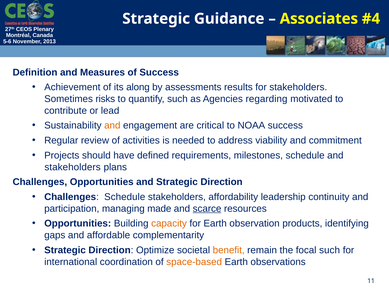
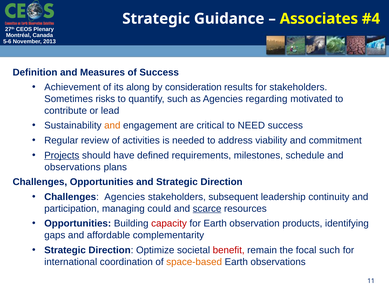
assessments: assessments -> consideration
NOAA: NOAA -> NEED
Projects underline: none -> present
stakeholders at (73, 167): stakeholders -> observations
Challenges Schedule: Schedule -> Agencies
affordability: affordability -> subsequent
made: made -> could
capacity colour: orange -> red
benefit colour: orange -> red
